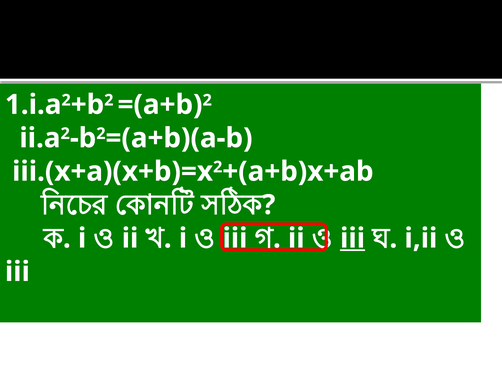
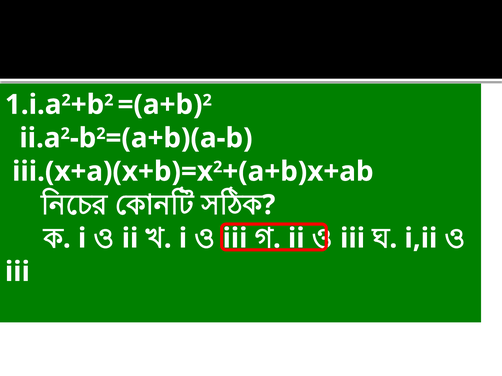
iii at (353, 239) underline: present -> none
